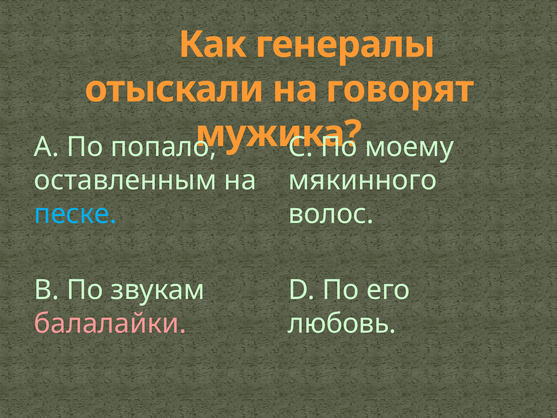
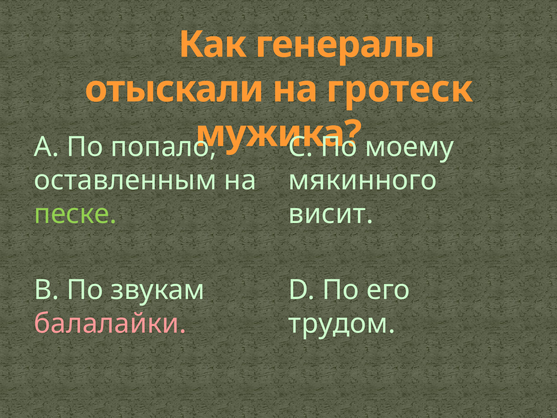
говорят: говорят -> гротеск
песке colour: light blue -> light green
волос: волос -> висит
любовь: любовь -> трудом
